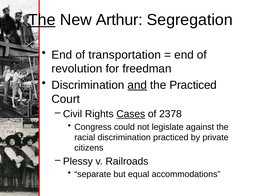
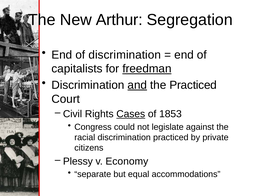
The at (42, 20) underline: present -> none
of transportation: transportation -> discrimination
revolution: revolution -> capitalists
freedman underline: none -> present
2378: 2378 -> 1853
Railroads: Railroads -> Economy
